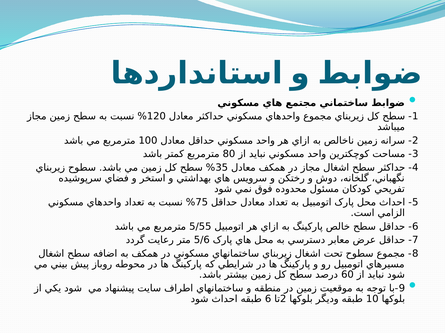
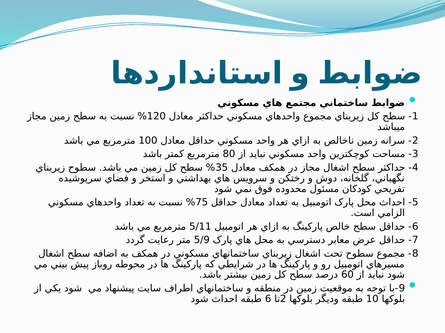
5/55: 5/55 -> 5/11
5/6: 5/6 -> 5/9
